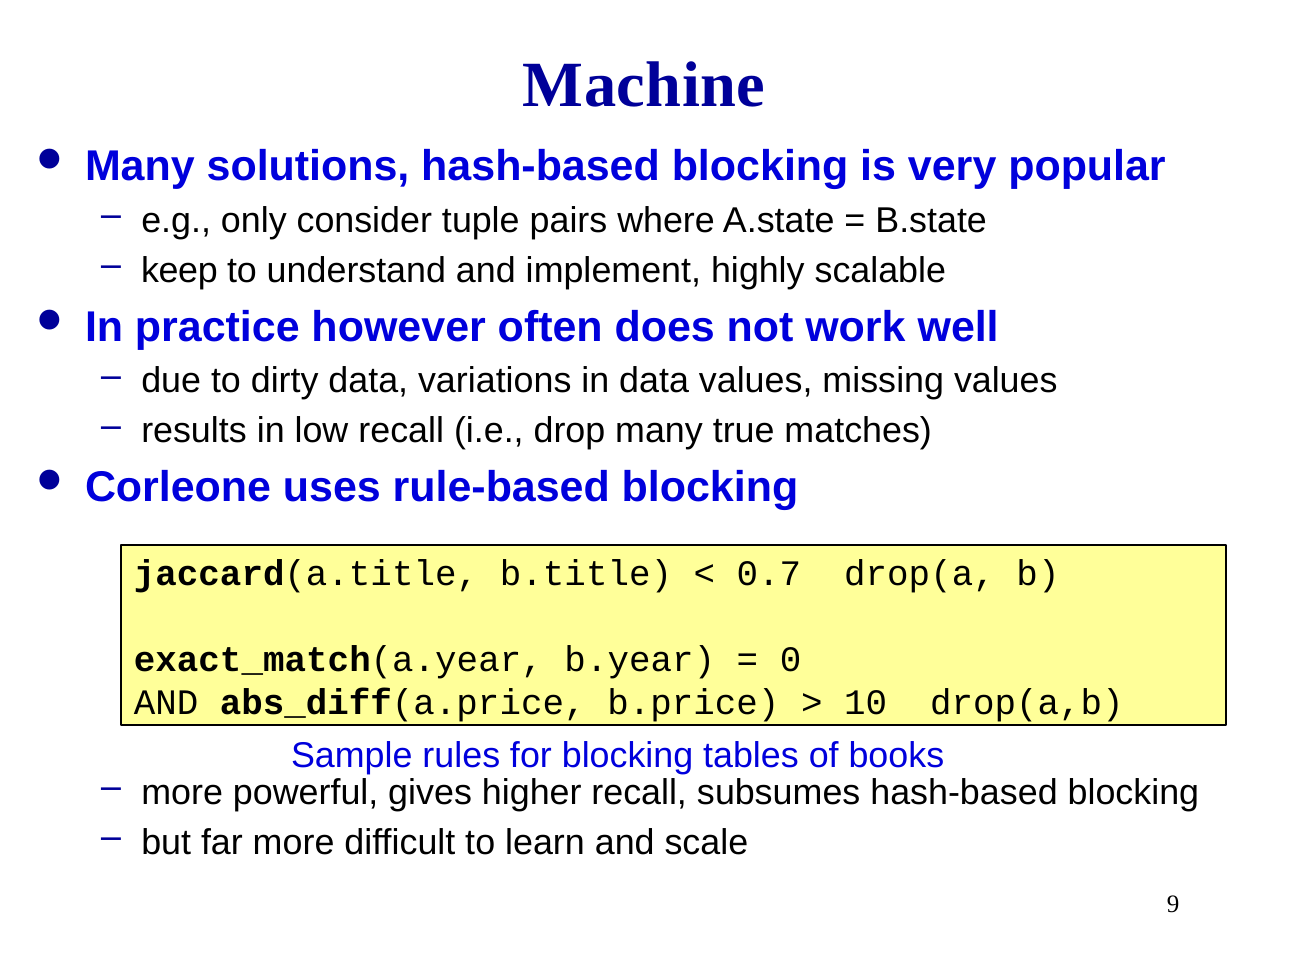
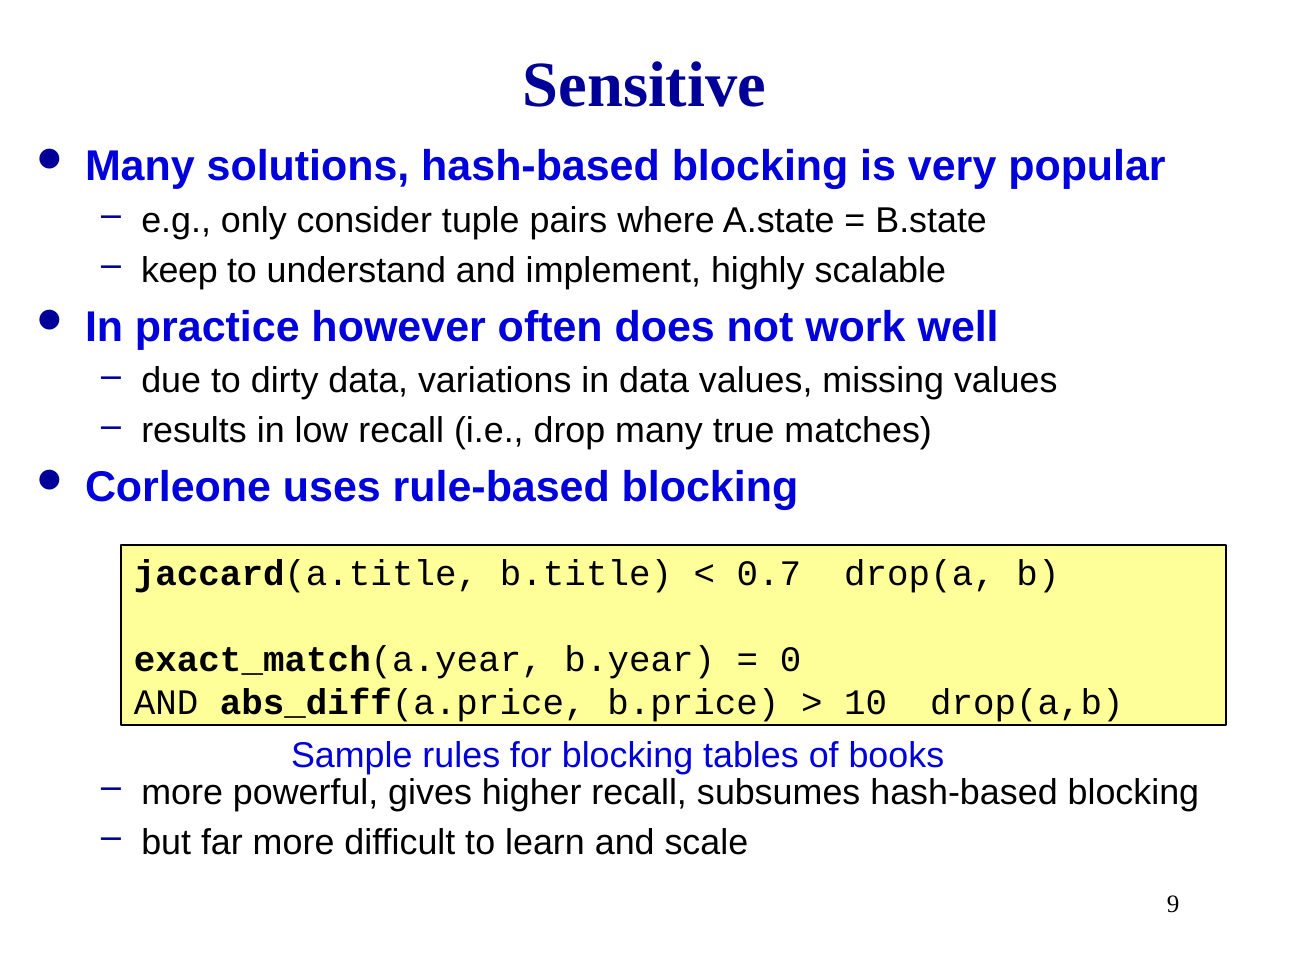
Machine: Machine -> Sensitive
